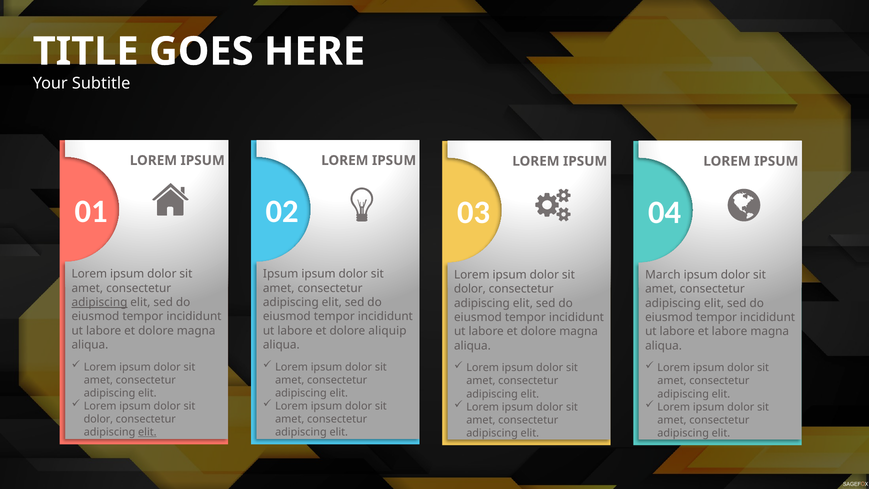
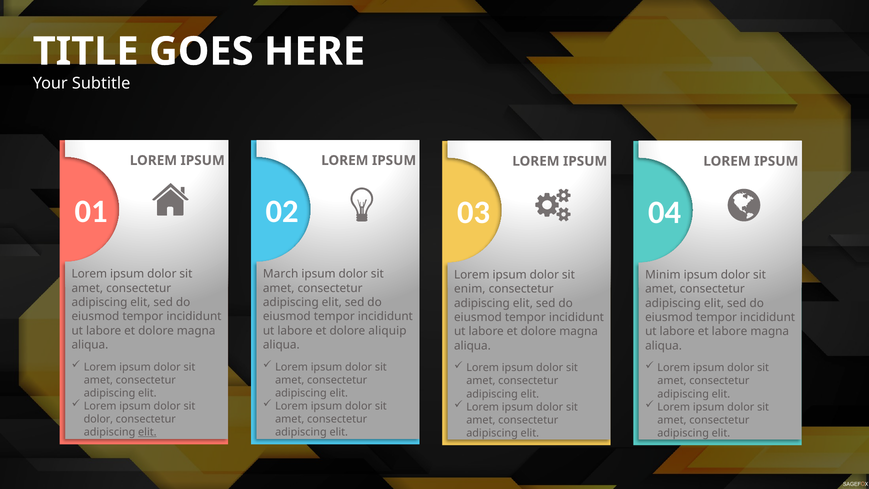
Ipsum at (281, 274): Ipsum -> March
March: March -> Minim
dolor at (470, 289): dolor -> enim
adipiscing at (99, 302) underline: present -> none
